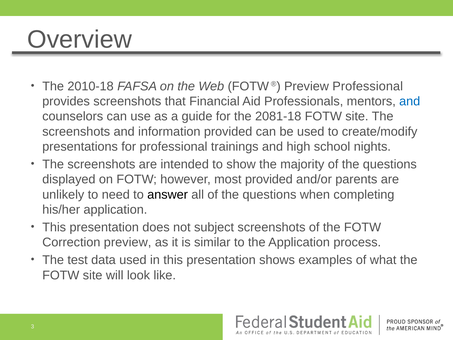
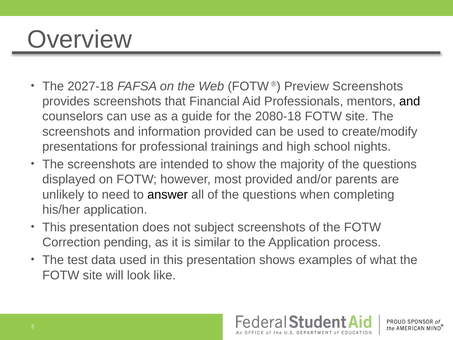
2010-18: 2010-18 -> 2027-18
Preview Professional: Professional -> Screenshots
and at (410, 101) colour: blue -> black
2081-18: 2081-18 -> 2080-18
Correction preview: preview -> pending
